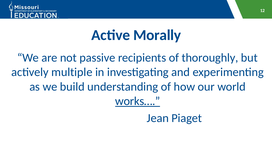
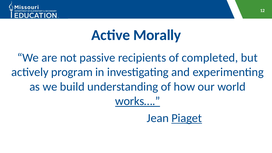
thoroughly: thoroughly -> completed
multiple: multiple -> program
Piaget underline: none -> present
